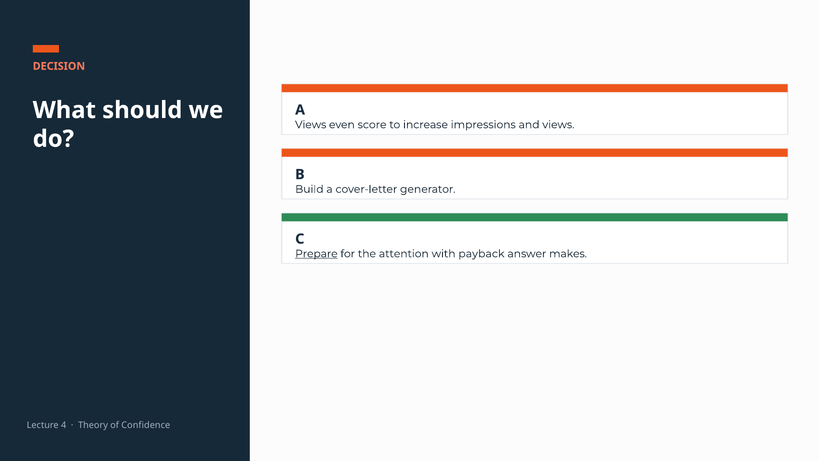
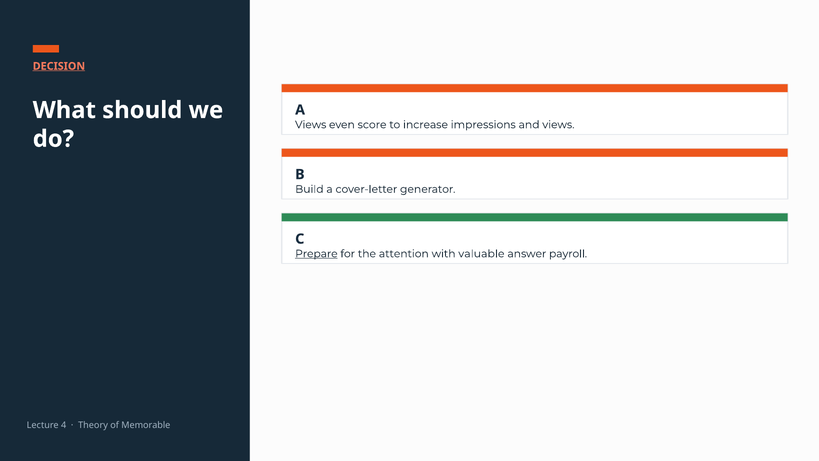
DECISION underline: none -> present
payback: payback -> valuable
makes: makes -> payroll
Confidence: Confidence -> Memorable
